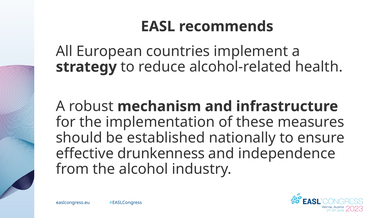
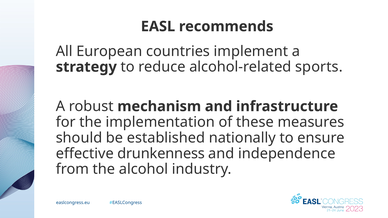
health: health -> sports
